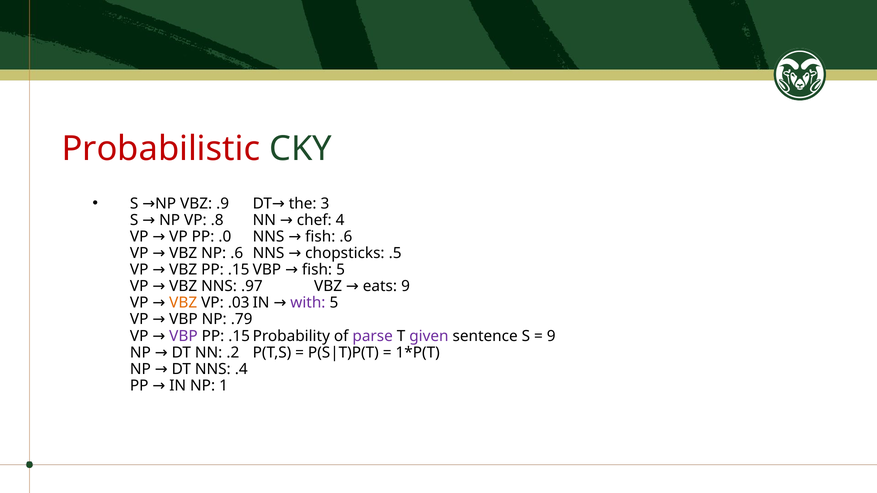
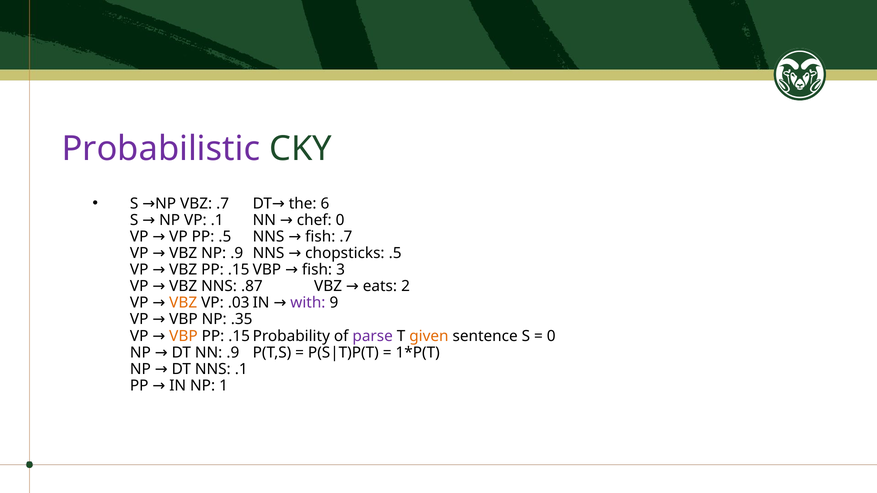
Probabilistic colour: red -> purple
.9 at (223, 204): .9 -> .7
3: 3 -> 6
.8 at (217, 220): .8 -> .1
4 at (340, 220): 4 -> 0
.0 at (225, 237): .0 -> .5
.6 at (346, 237): .6 -> .7
.6 at (237, 253): .6 -> .9
5 at (341, 270): 5 -> 3
.97: .97 -> .87
9 at (406, 286): 9 -> 2
5 at (334, 303): 5 -> 9
.79: .79 -> .35
given colour: purple -> orange
9 at (551, 336): 9 -> 0
VBP at (183, 336) colour: purple -> orange
.2 at (233, 353): .2 -> .9
.4 at (241, 369): .4 -> .1
